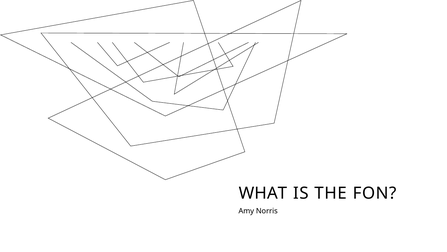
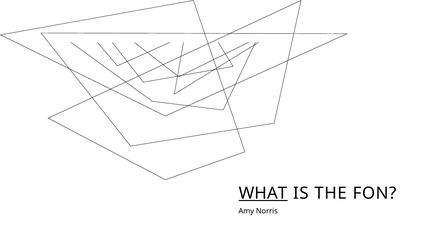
WHAT underline: none -> present
